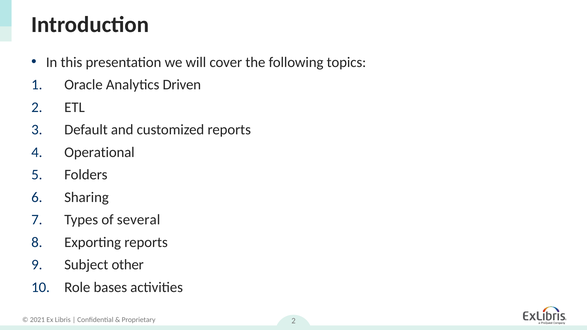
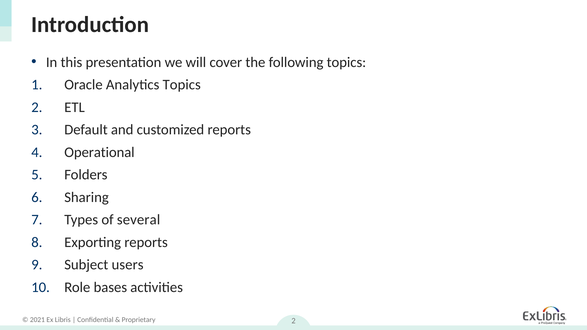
Analytics Driven: Driven -> Topics
other: other -> users
